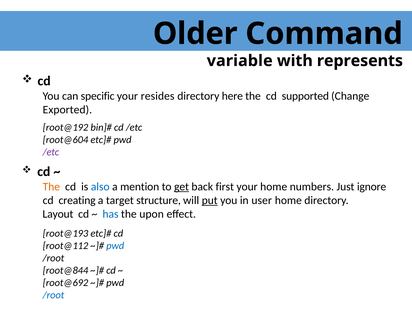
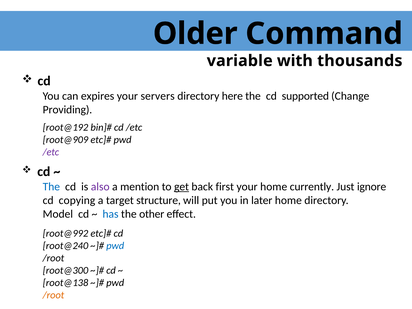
represents: represents -> thousands
specific: specific -> expires
resides: resides -> servers
Exported: Exported -> Providing
root@604: root@604 -> root@909
The at (51, 187) colour: orange -> blue
also colour: blue -> purple
numbers: numbers -> currently
creating: creating -> copying
put underline: present -> none
user: user -> later
Layout: Layout -> Model
upon: upon -> other
root@193: root@193 -> root@992
root@112: root@112 -> root@240
root@844: root@844 -> root@300
root@692: root@692 -> root@138
/root at (53, 295) colour: blue -> orange
